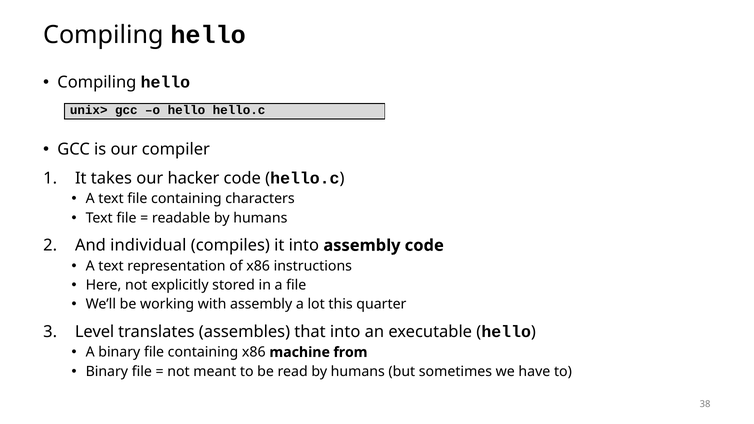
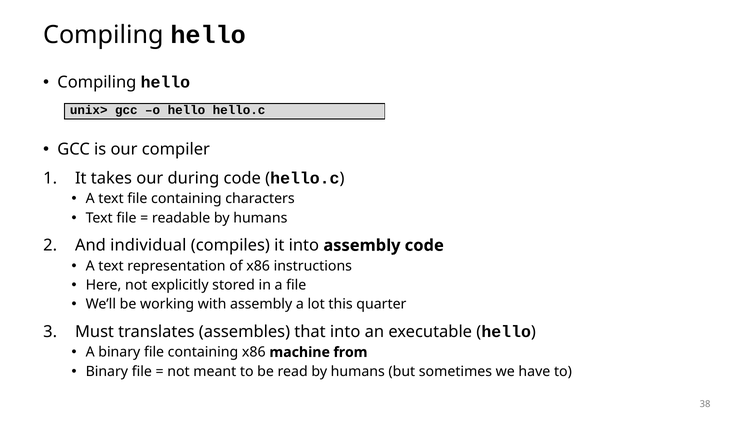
hacker: hacker -> during
Level: Level -> Must
